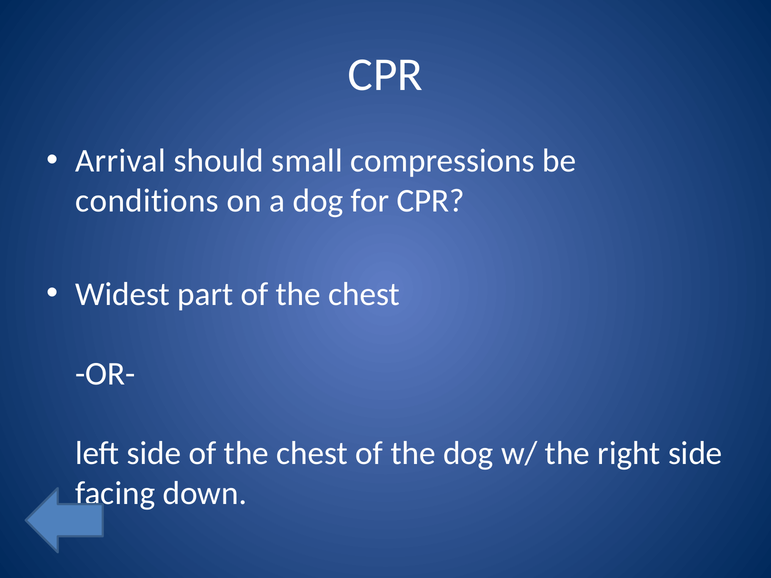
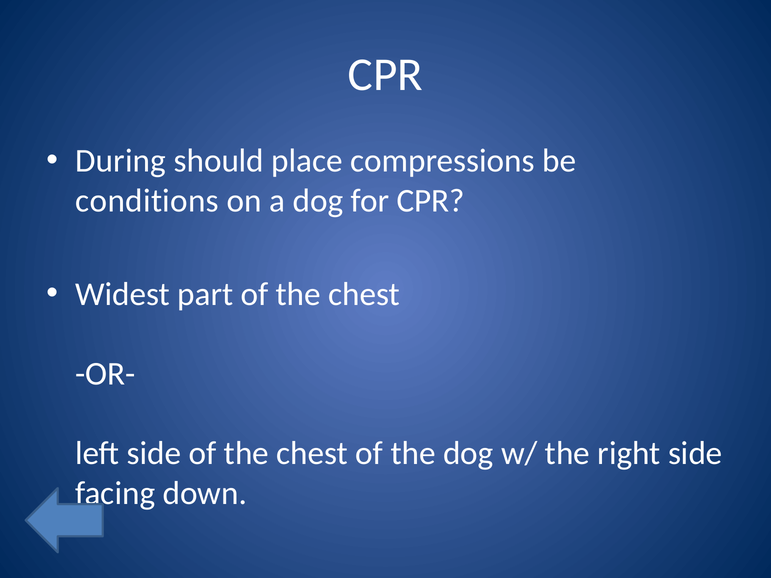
Arrival: Arrival -> During
small: small -> place
